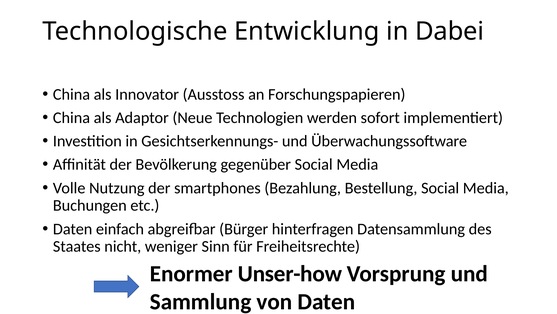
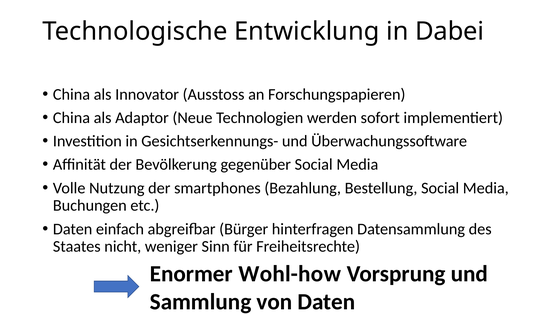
Unser-how: Unser-how -> Wohl-how
